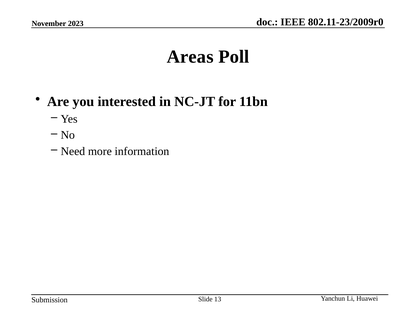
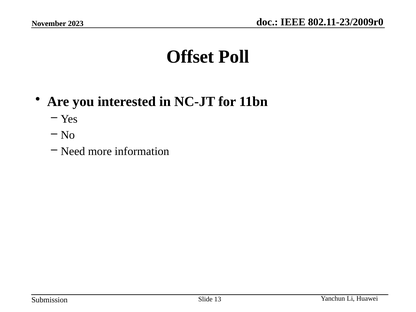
Areas: Areas -> Offset
